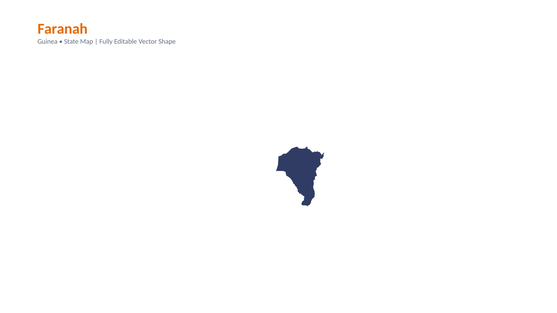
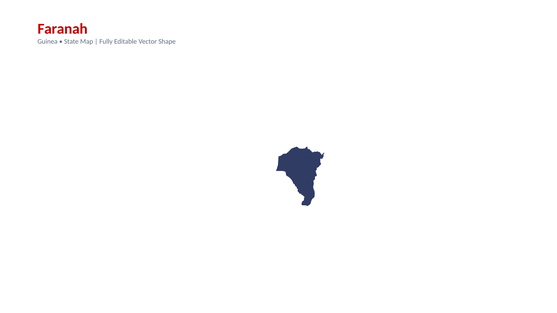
Faranah colour: orange -> red
